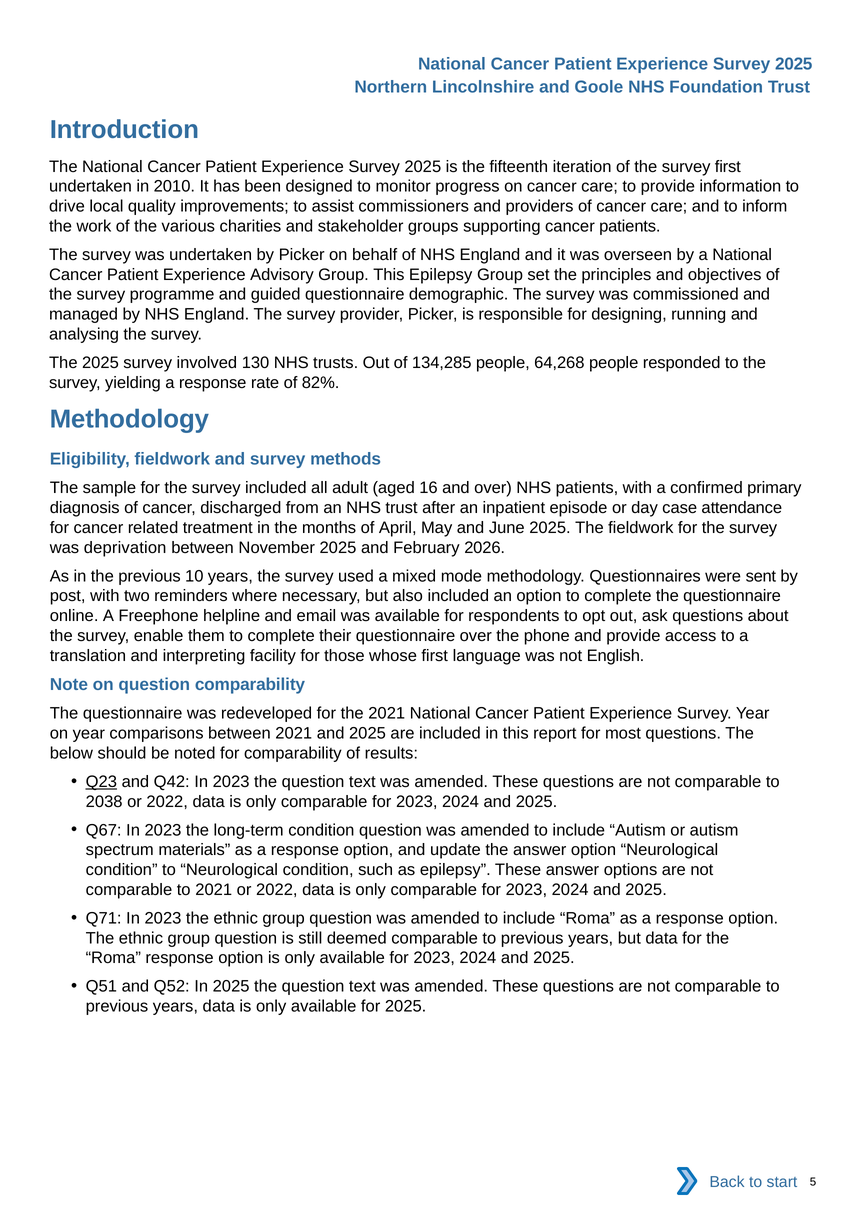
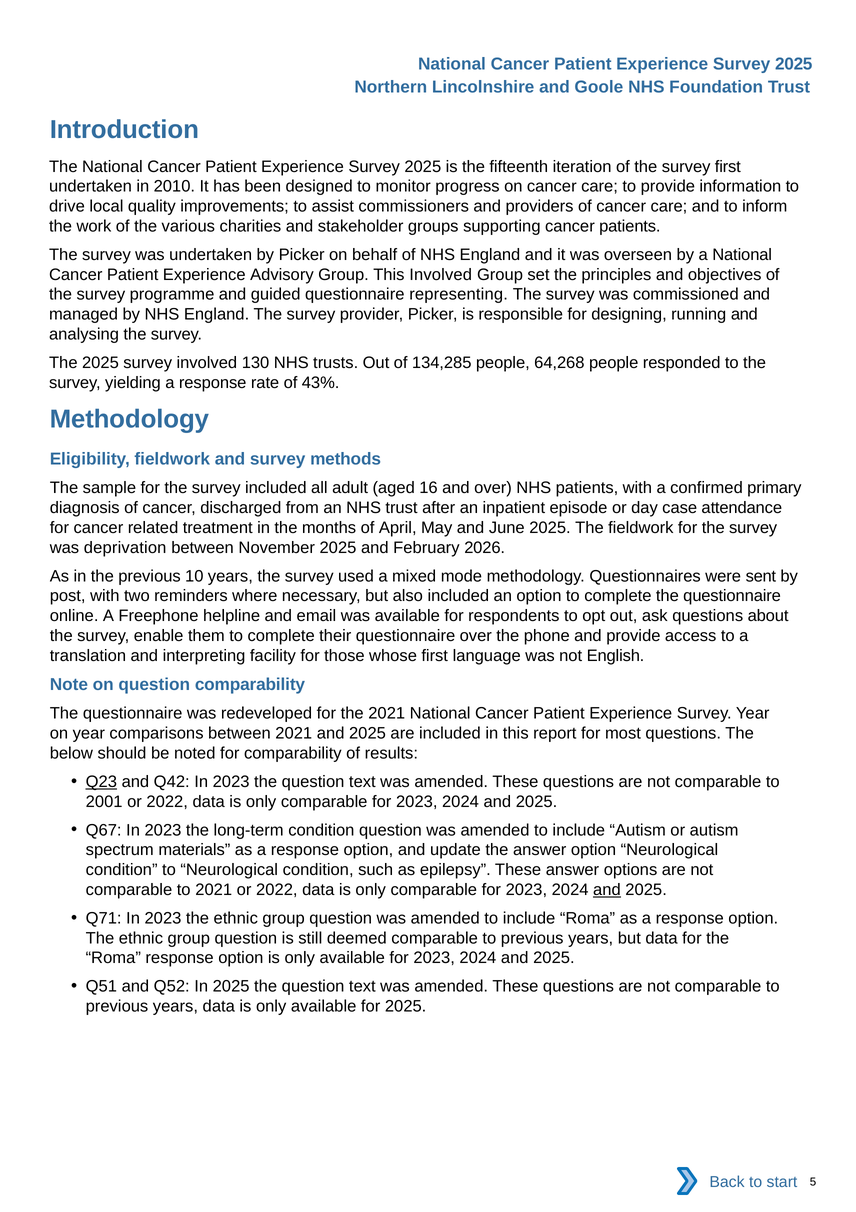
This Epilepsy: Epilepsy -> Involved
demographic: demographic -> representing
82%: 82% -> 43%
2038: 2038 -> 2001
and at (607, 889) underline: none -> present
